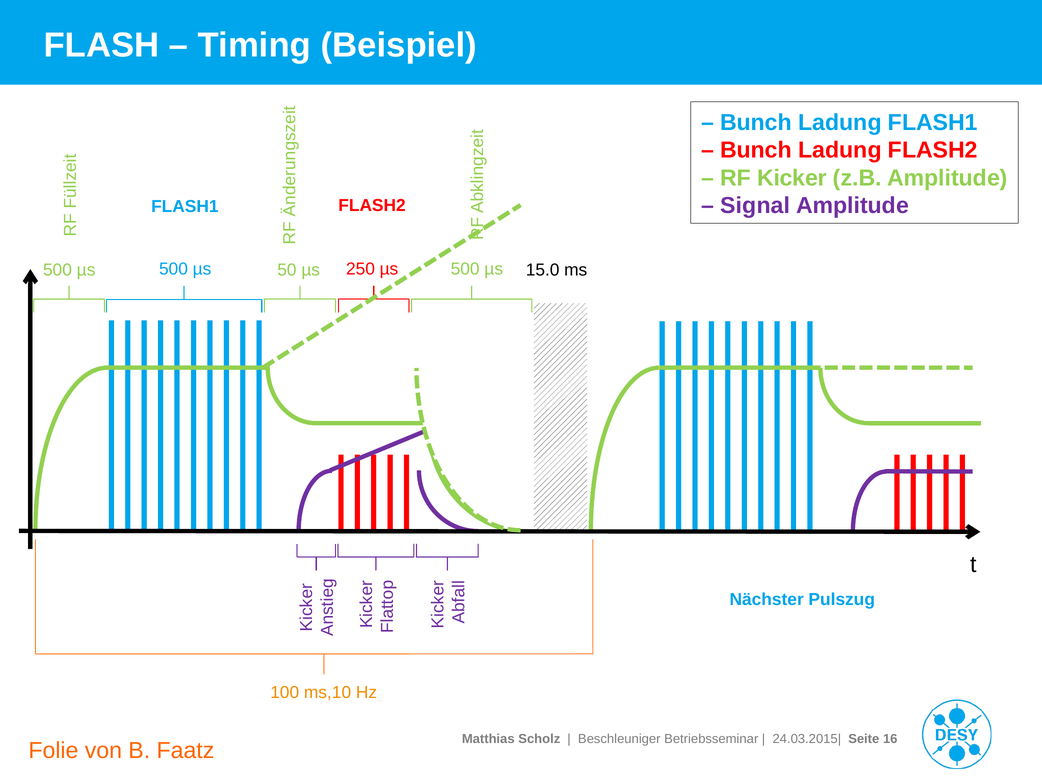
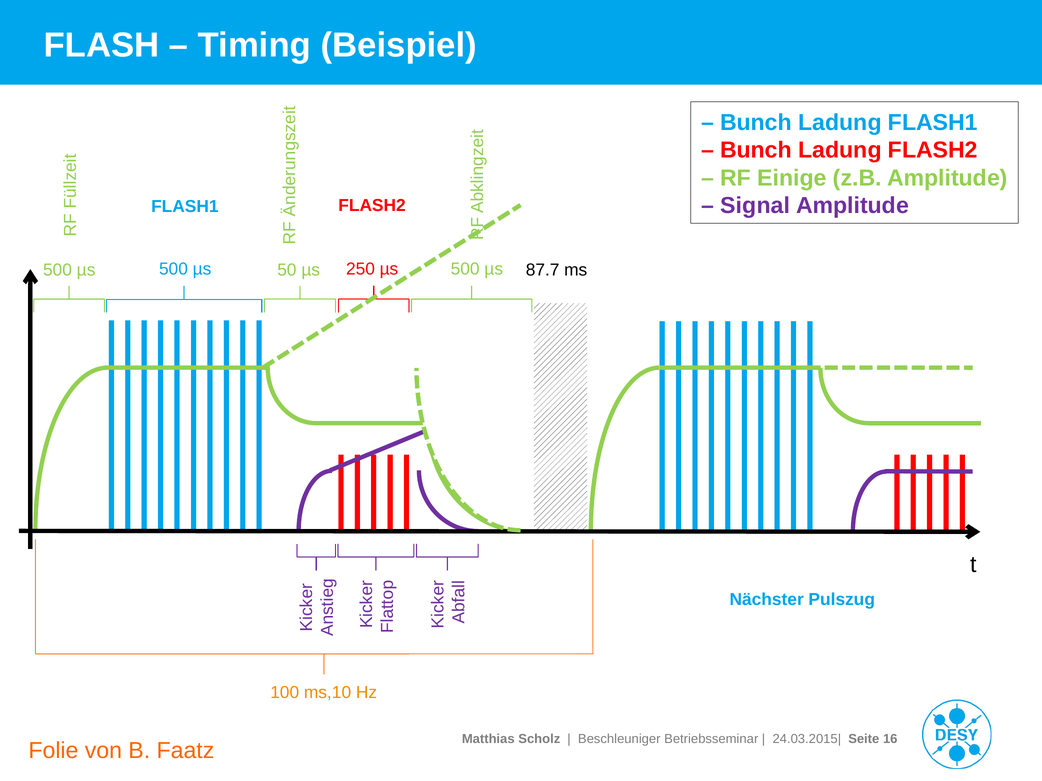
Kicker: Kicker -> Einige
15.0: 15.0 -> 87.7
